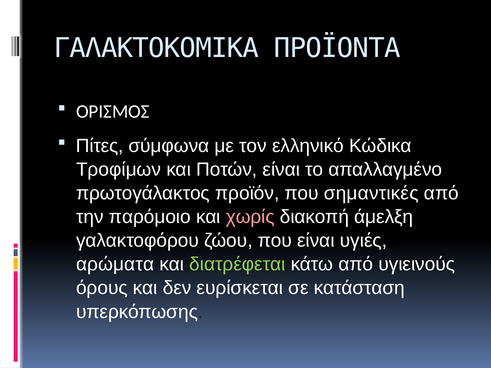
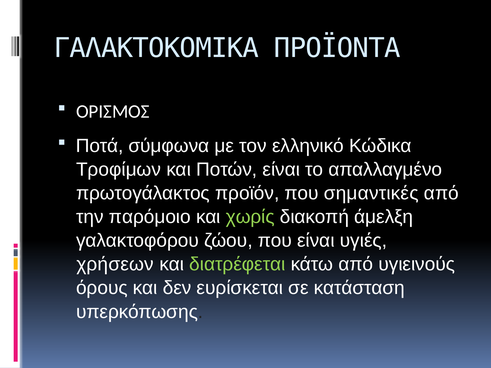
Πίτες: Πίτες -> Ποτά
χωρίς colour: pink -> light green
αρώματα: αρώματα -> χρήσεων
